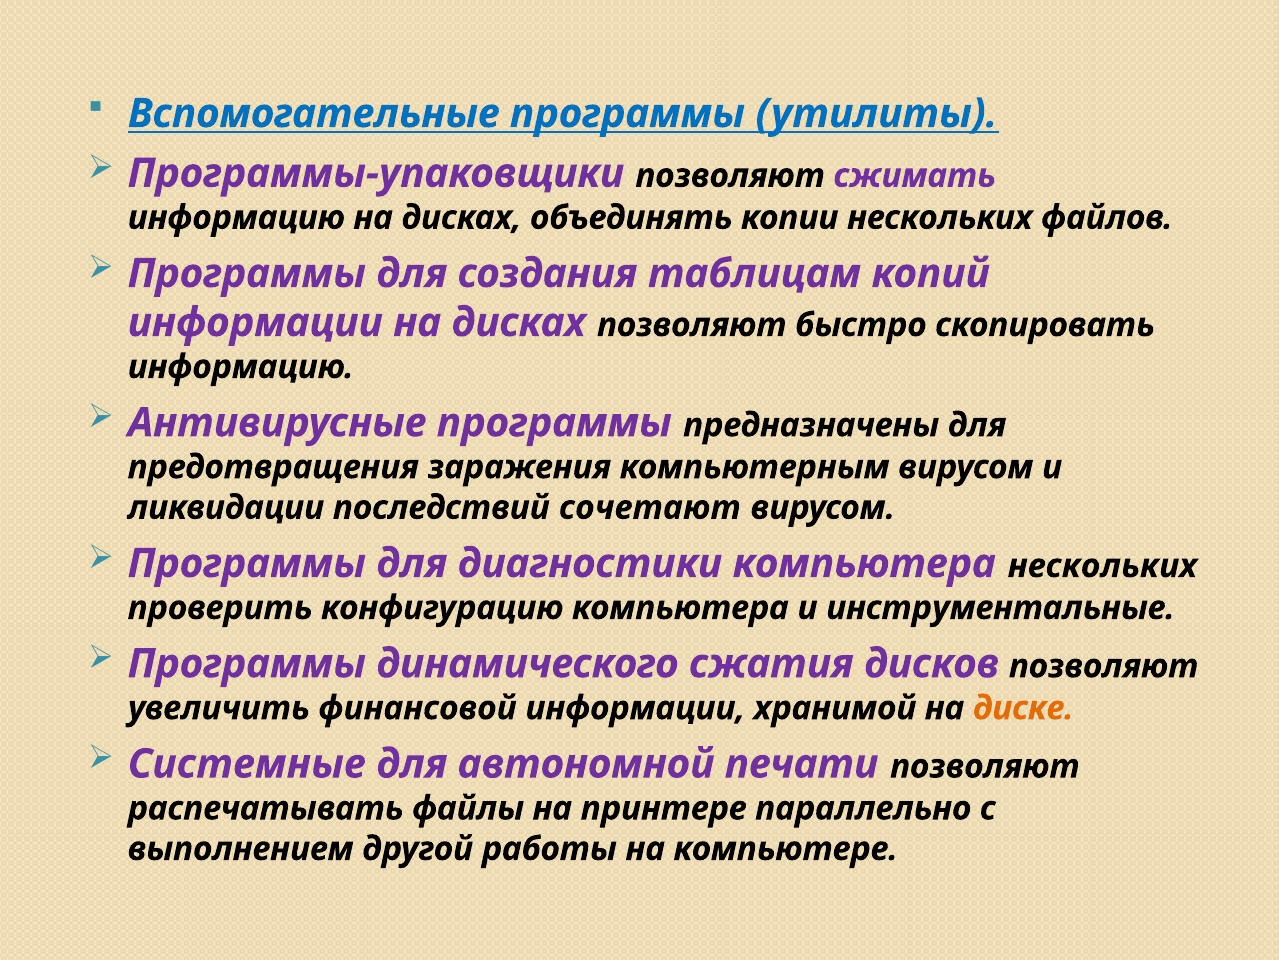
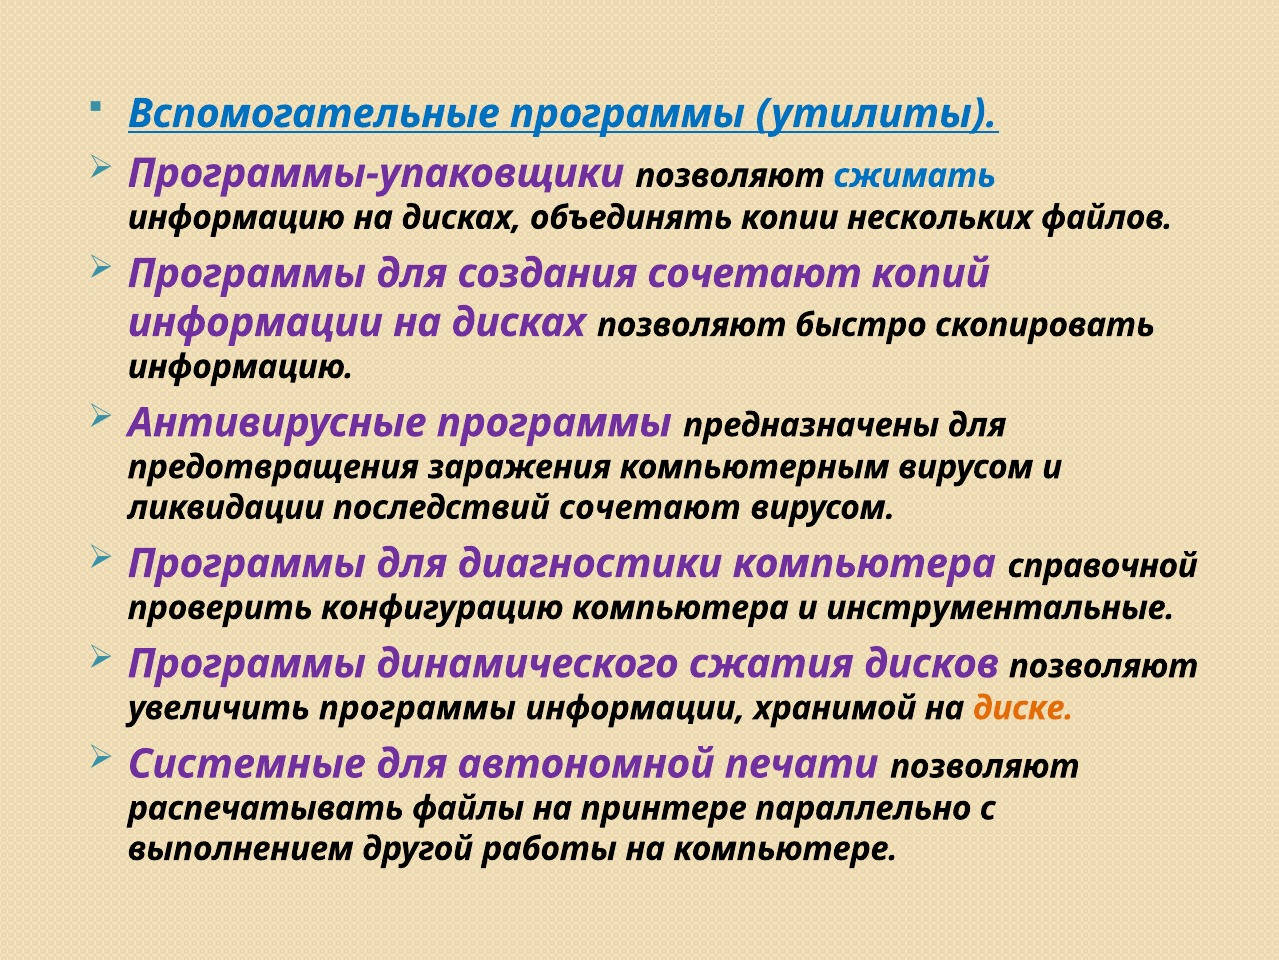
сжимать colour: purple -> blue
создания таблицам: таблицам -> сочетают
компьютера нескольких: нескольких -> справочной
увеличить финансовой: финансовой -> программы
